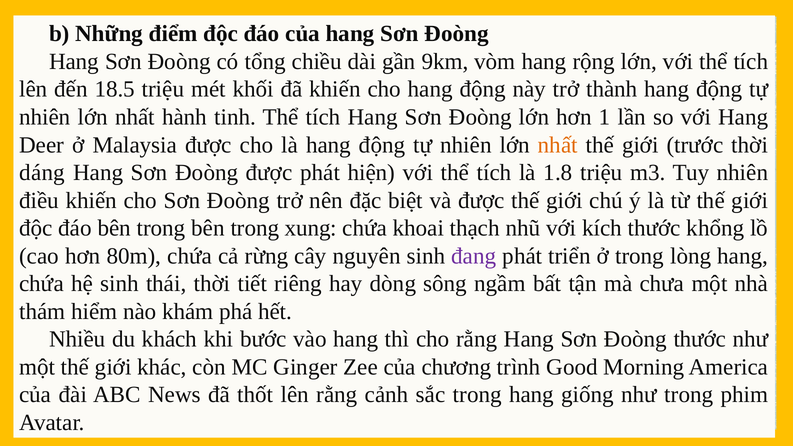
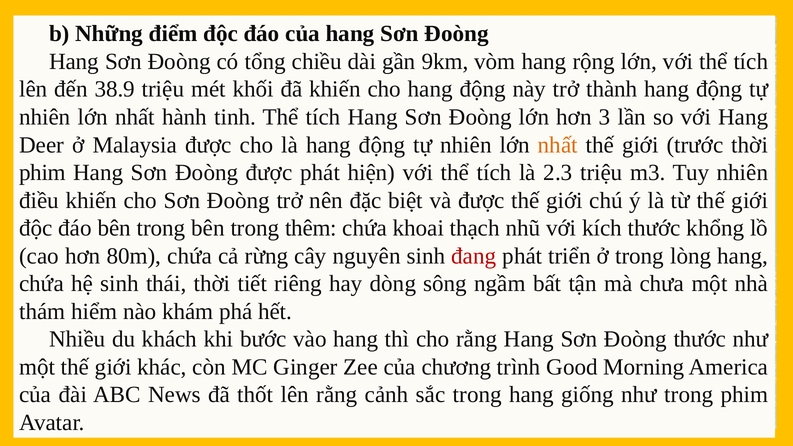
18.5: 18.5 -> 38.9
1: 1 -> 3
dáng at (42, 173): dáng -> phim
1.8: 1.8 -> 2.3
xung: xung -> thêm
đang colour: purple -> red
